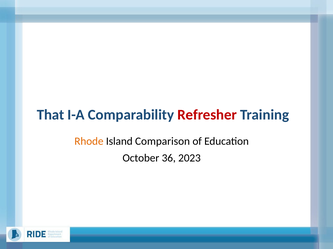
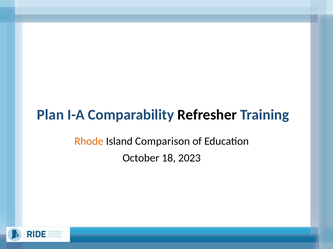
That: That -> Plan
Refresher colour: red -> black
36: 36 -> 18
